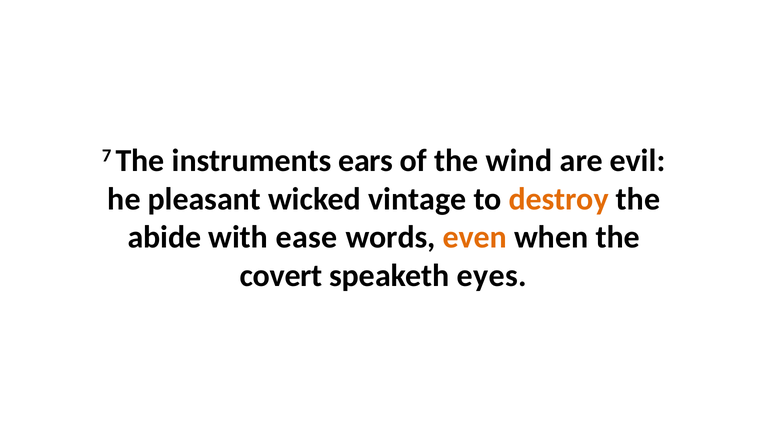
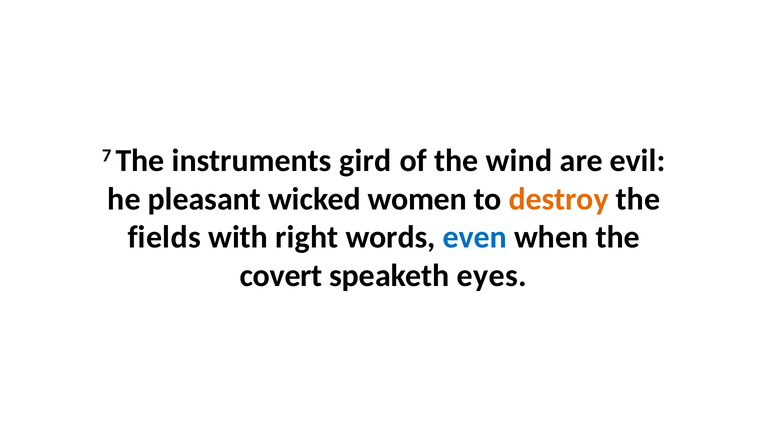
ears: ears -> gird
vintage: vintage -> women
abide: abide -> fields
ease: ease -> right
even colour: orange -> blue
